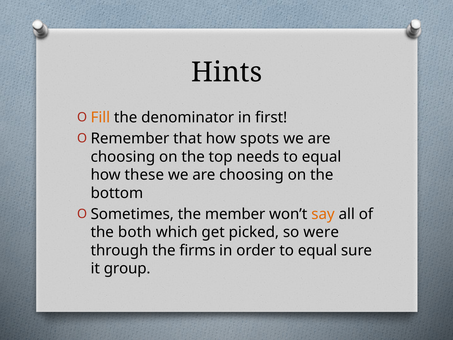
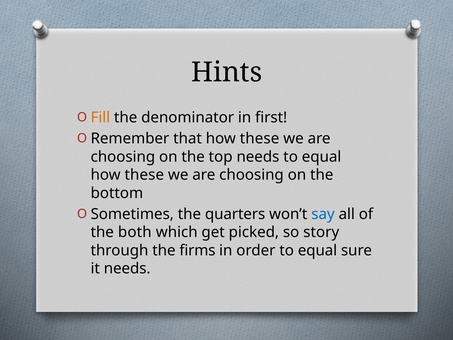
that how spots: spots -> these
member: member -> quarters
say colour: orange -> blue
were: were -> story
it group: group -> needs
